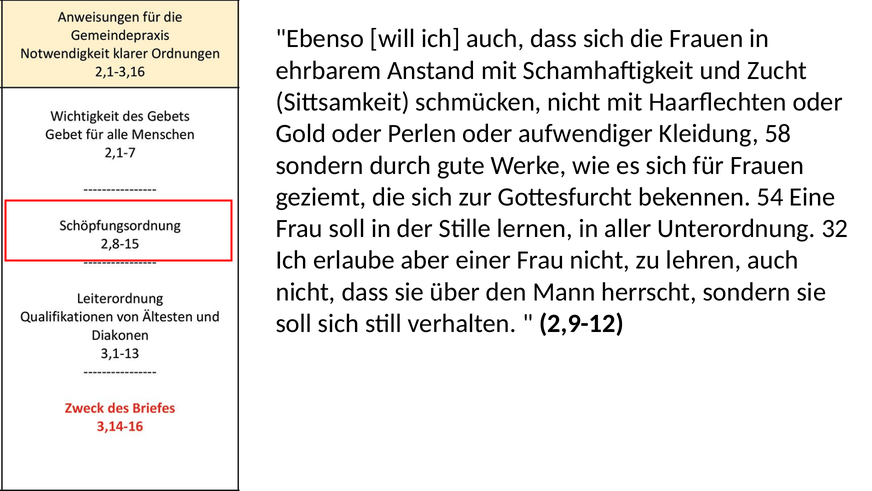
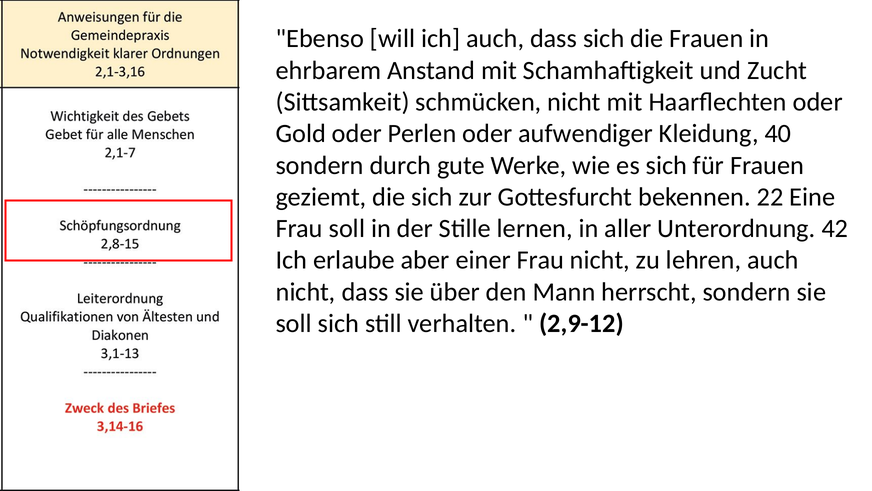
58: 58 -> 40
54: 54 -> 22
32: 32 -> 42
